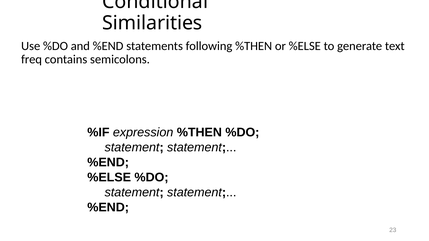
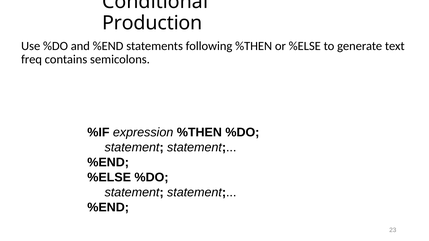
Similarities: Similarities -> Production
